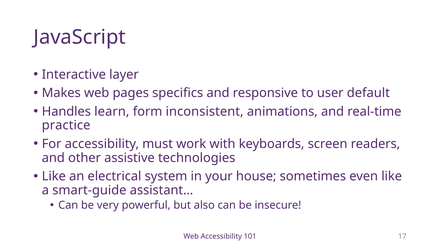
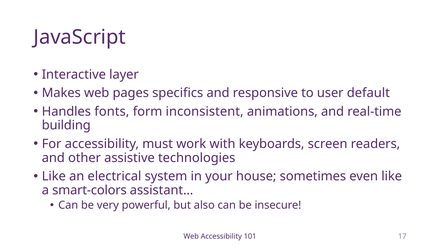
learn: learn -> fonts
practice: practice -> building
smart-guide: smart-guide -> smart-colors
